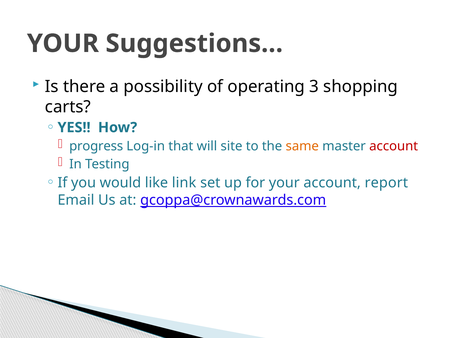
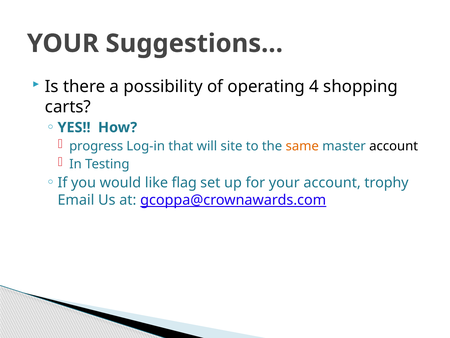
3: 3 -> 4
account at (394, 146) colour: red -> black
link: link -> flag
report: report -> trophy
